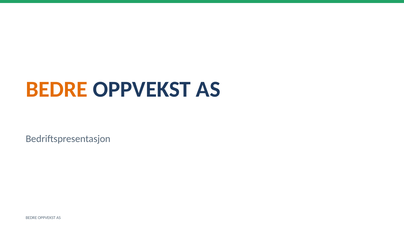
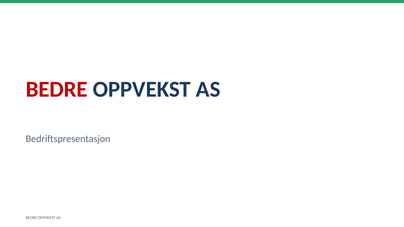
BEDRE at (57, 90) colour: orange -> red
